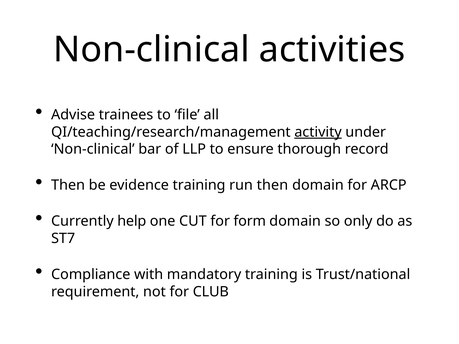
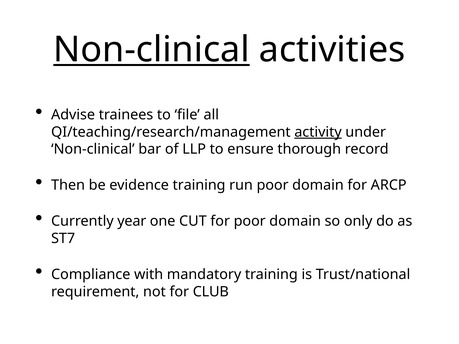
Non-clinical at (151, 50) underline: none -> present
run then: then -> poor
help: help -> year
for form: form -> poor
